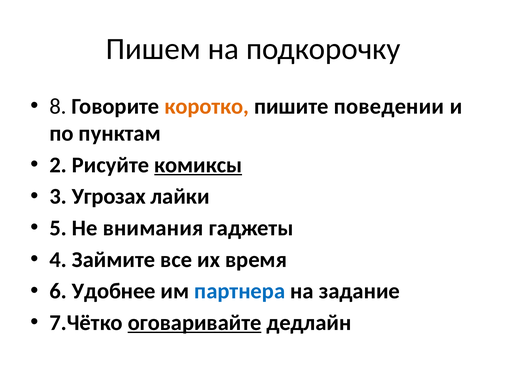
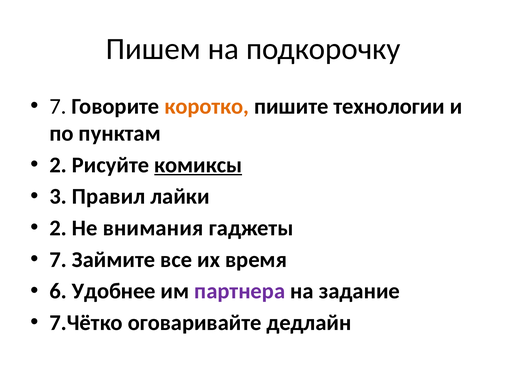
8 at (58, 106): 8 -> 7
поведении: поведении -> технологии
Угрозах: Угрозах -> Правил
5 at (58, 228): 5 -> 2
4 at (58, 260): 4 -> 7
партнера colour: blue -> purple
оговаривайте underline: present -> none
